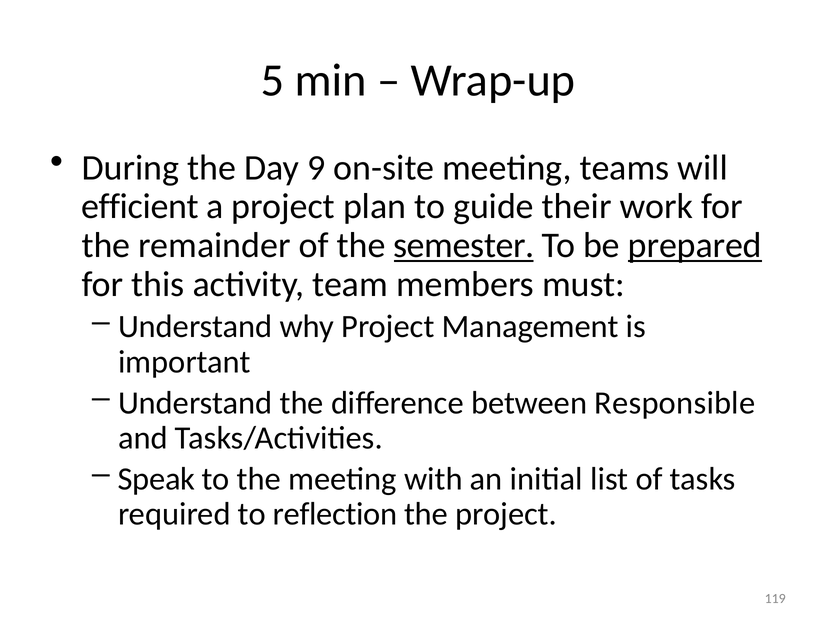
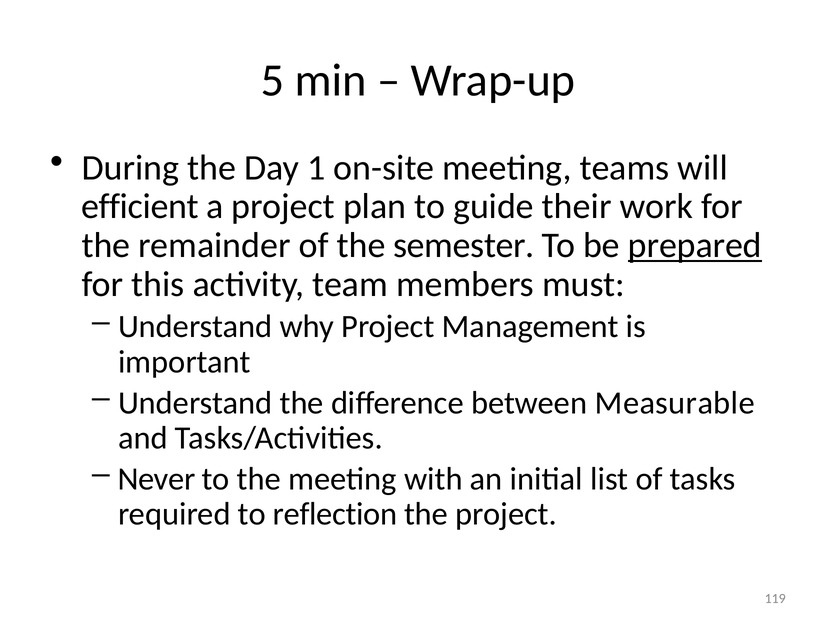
9: 9 -> 1
semester underline: present -> none
Responsible: Responsible -> Measurable
Speak: Speak -> Never
